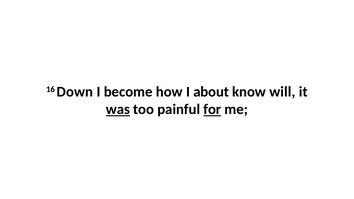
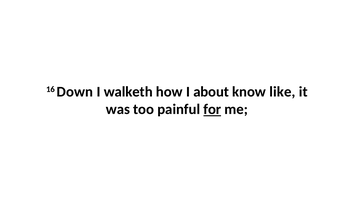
become: become -> walketh
will: will -> like
was underline: present -> none
